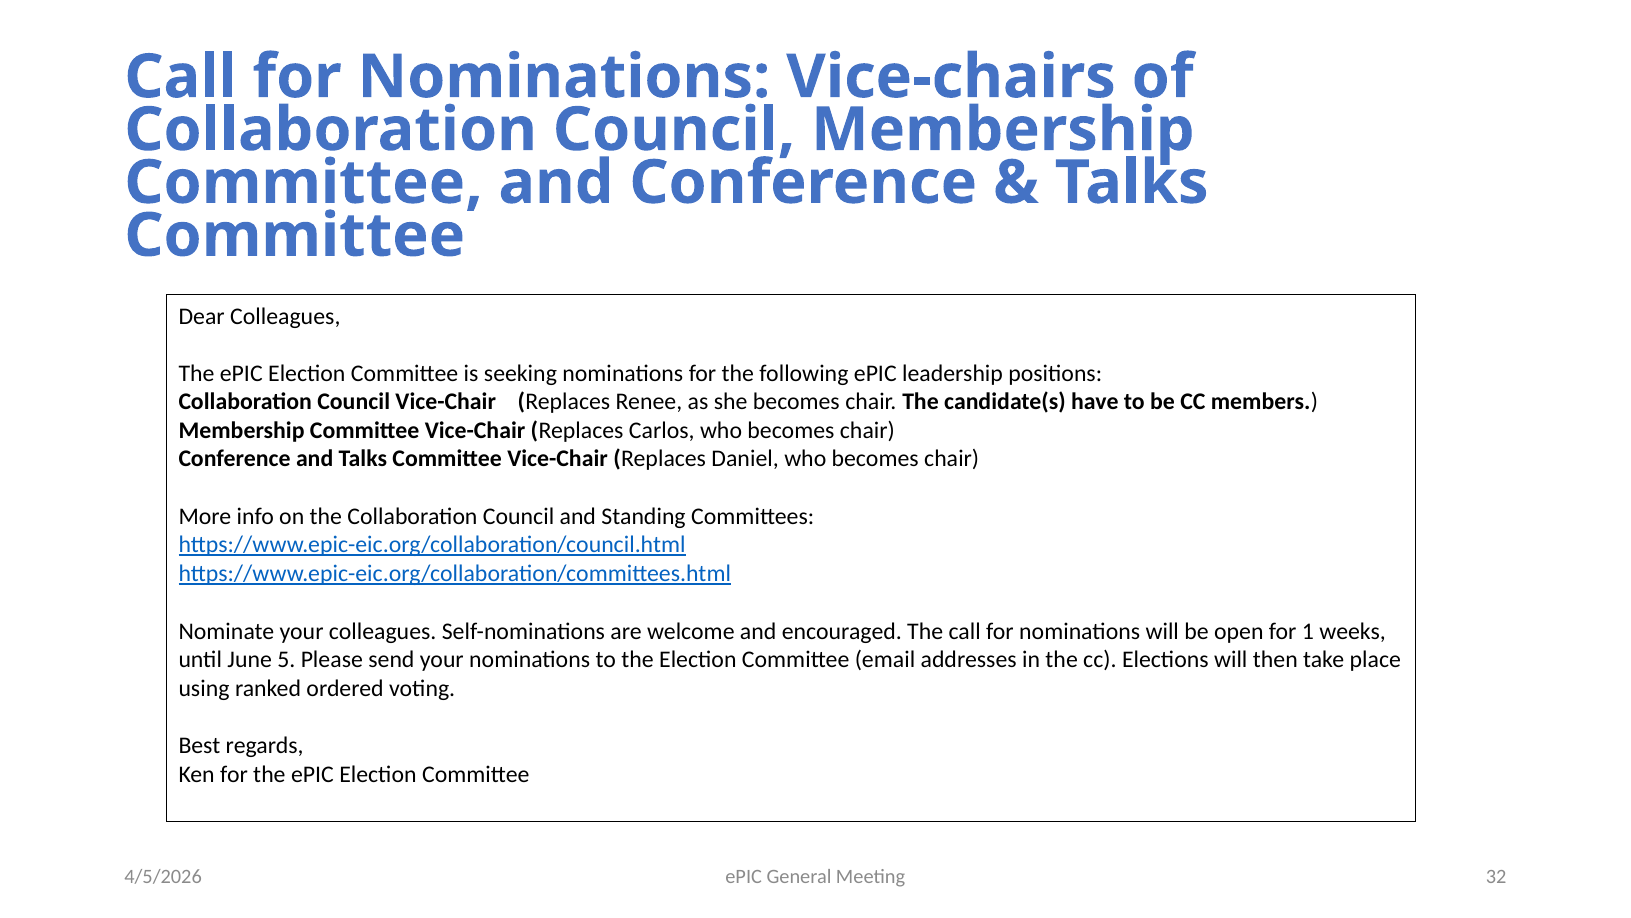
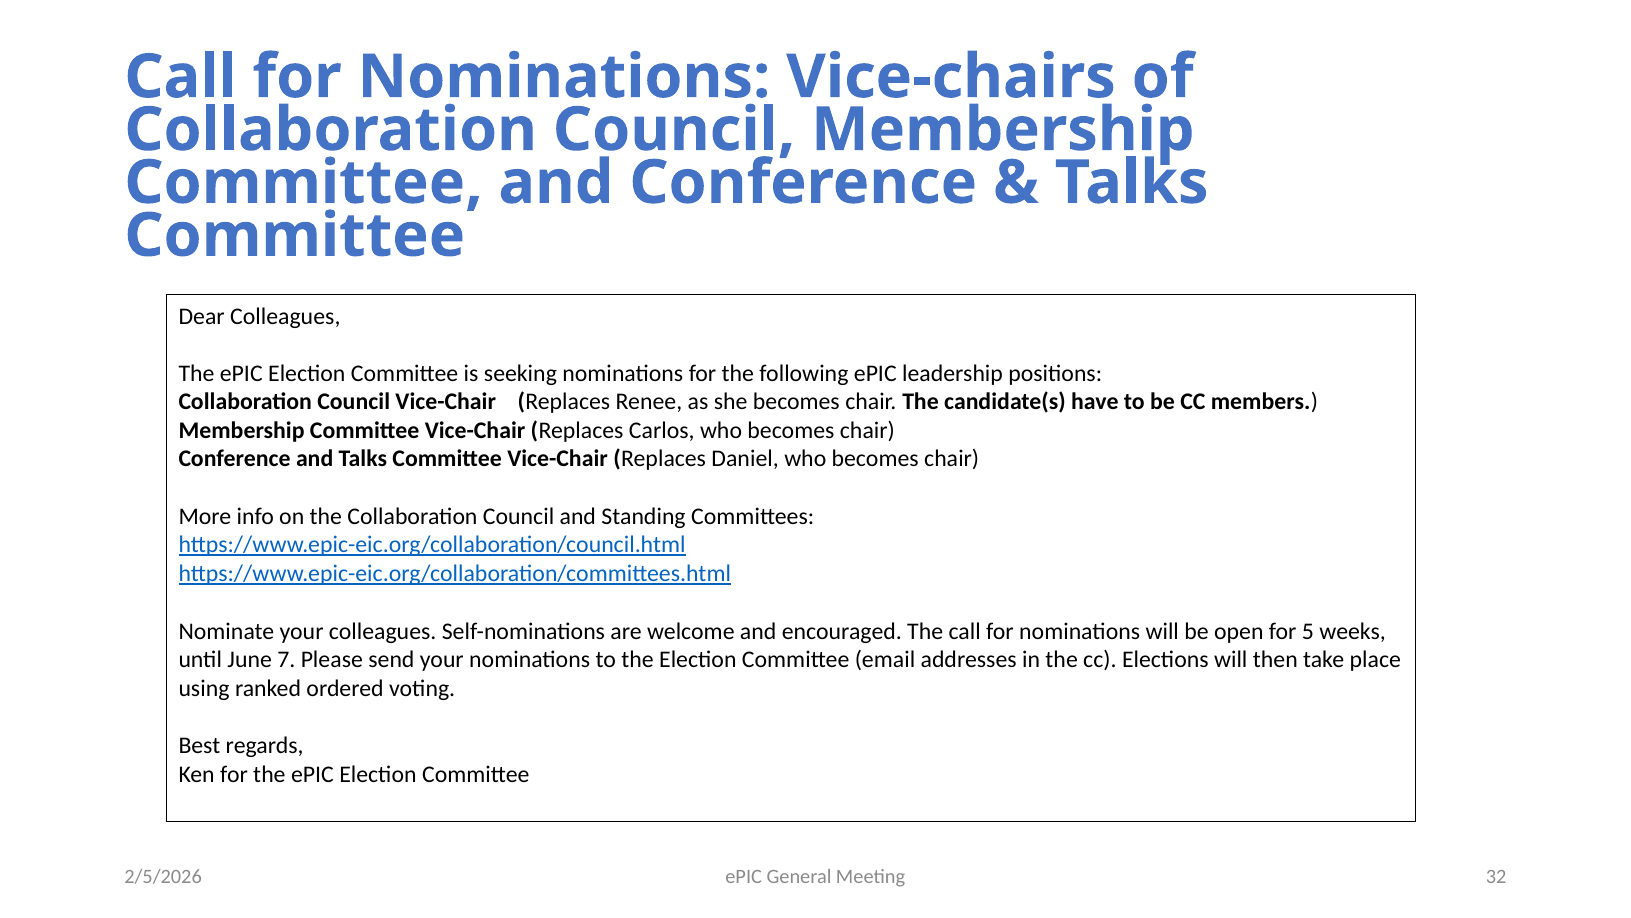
1: 1 -> 5
5: 5 -> 7
4/5/2026: 4/5/2026 -> 2/5/2026
